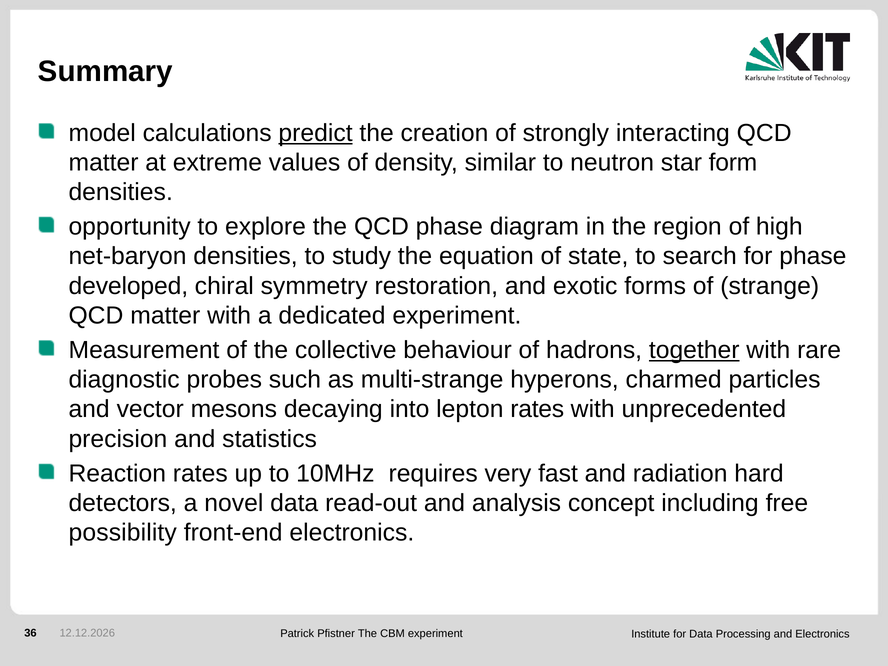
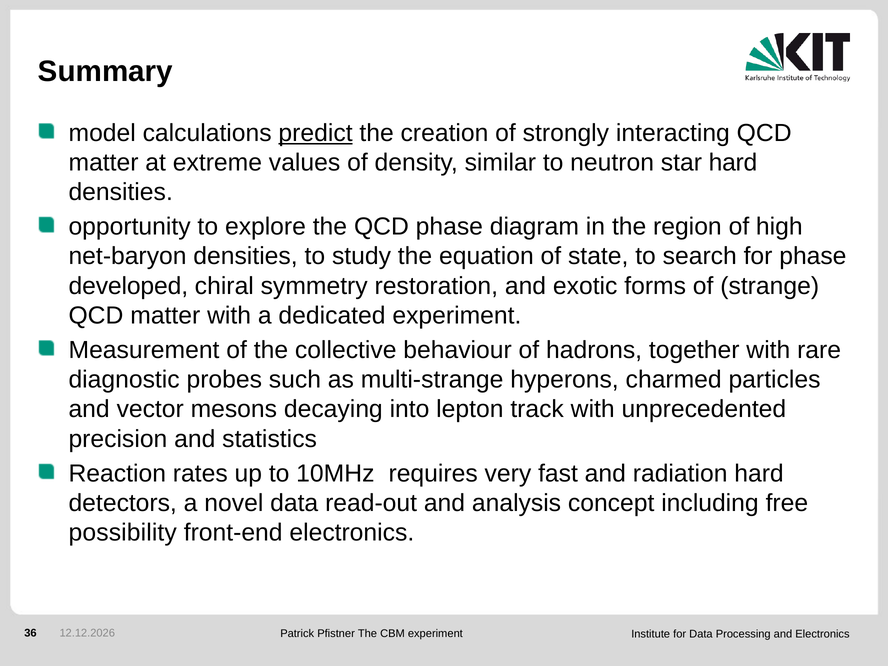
star form: form -> hard
together underline: present -> none
lepton rates: rates -> track
